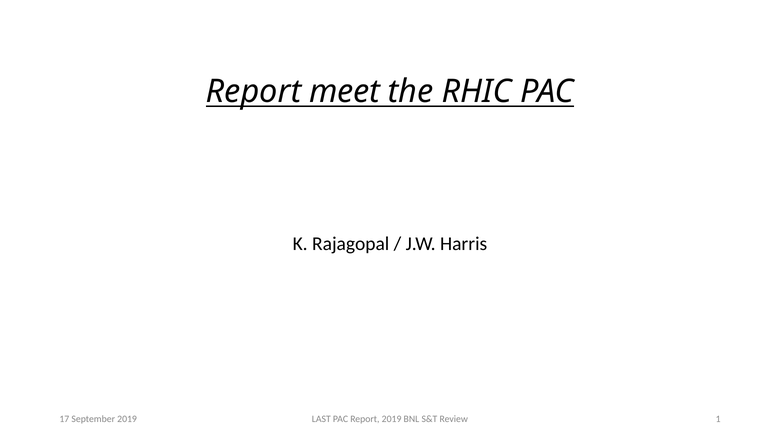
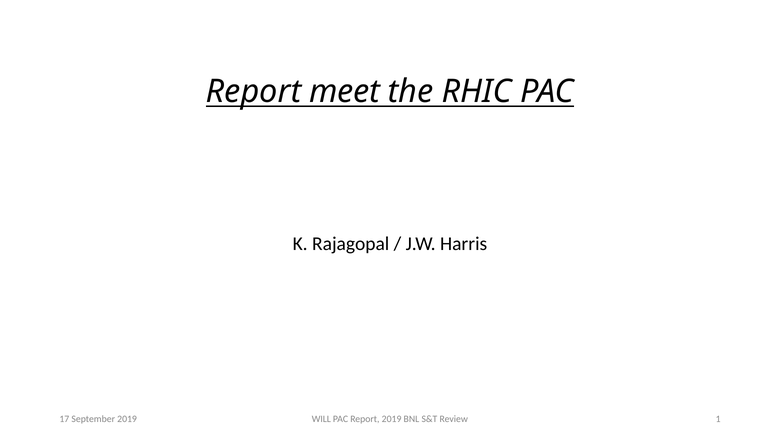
LAST: LAST -> WILL
